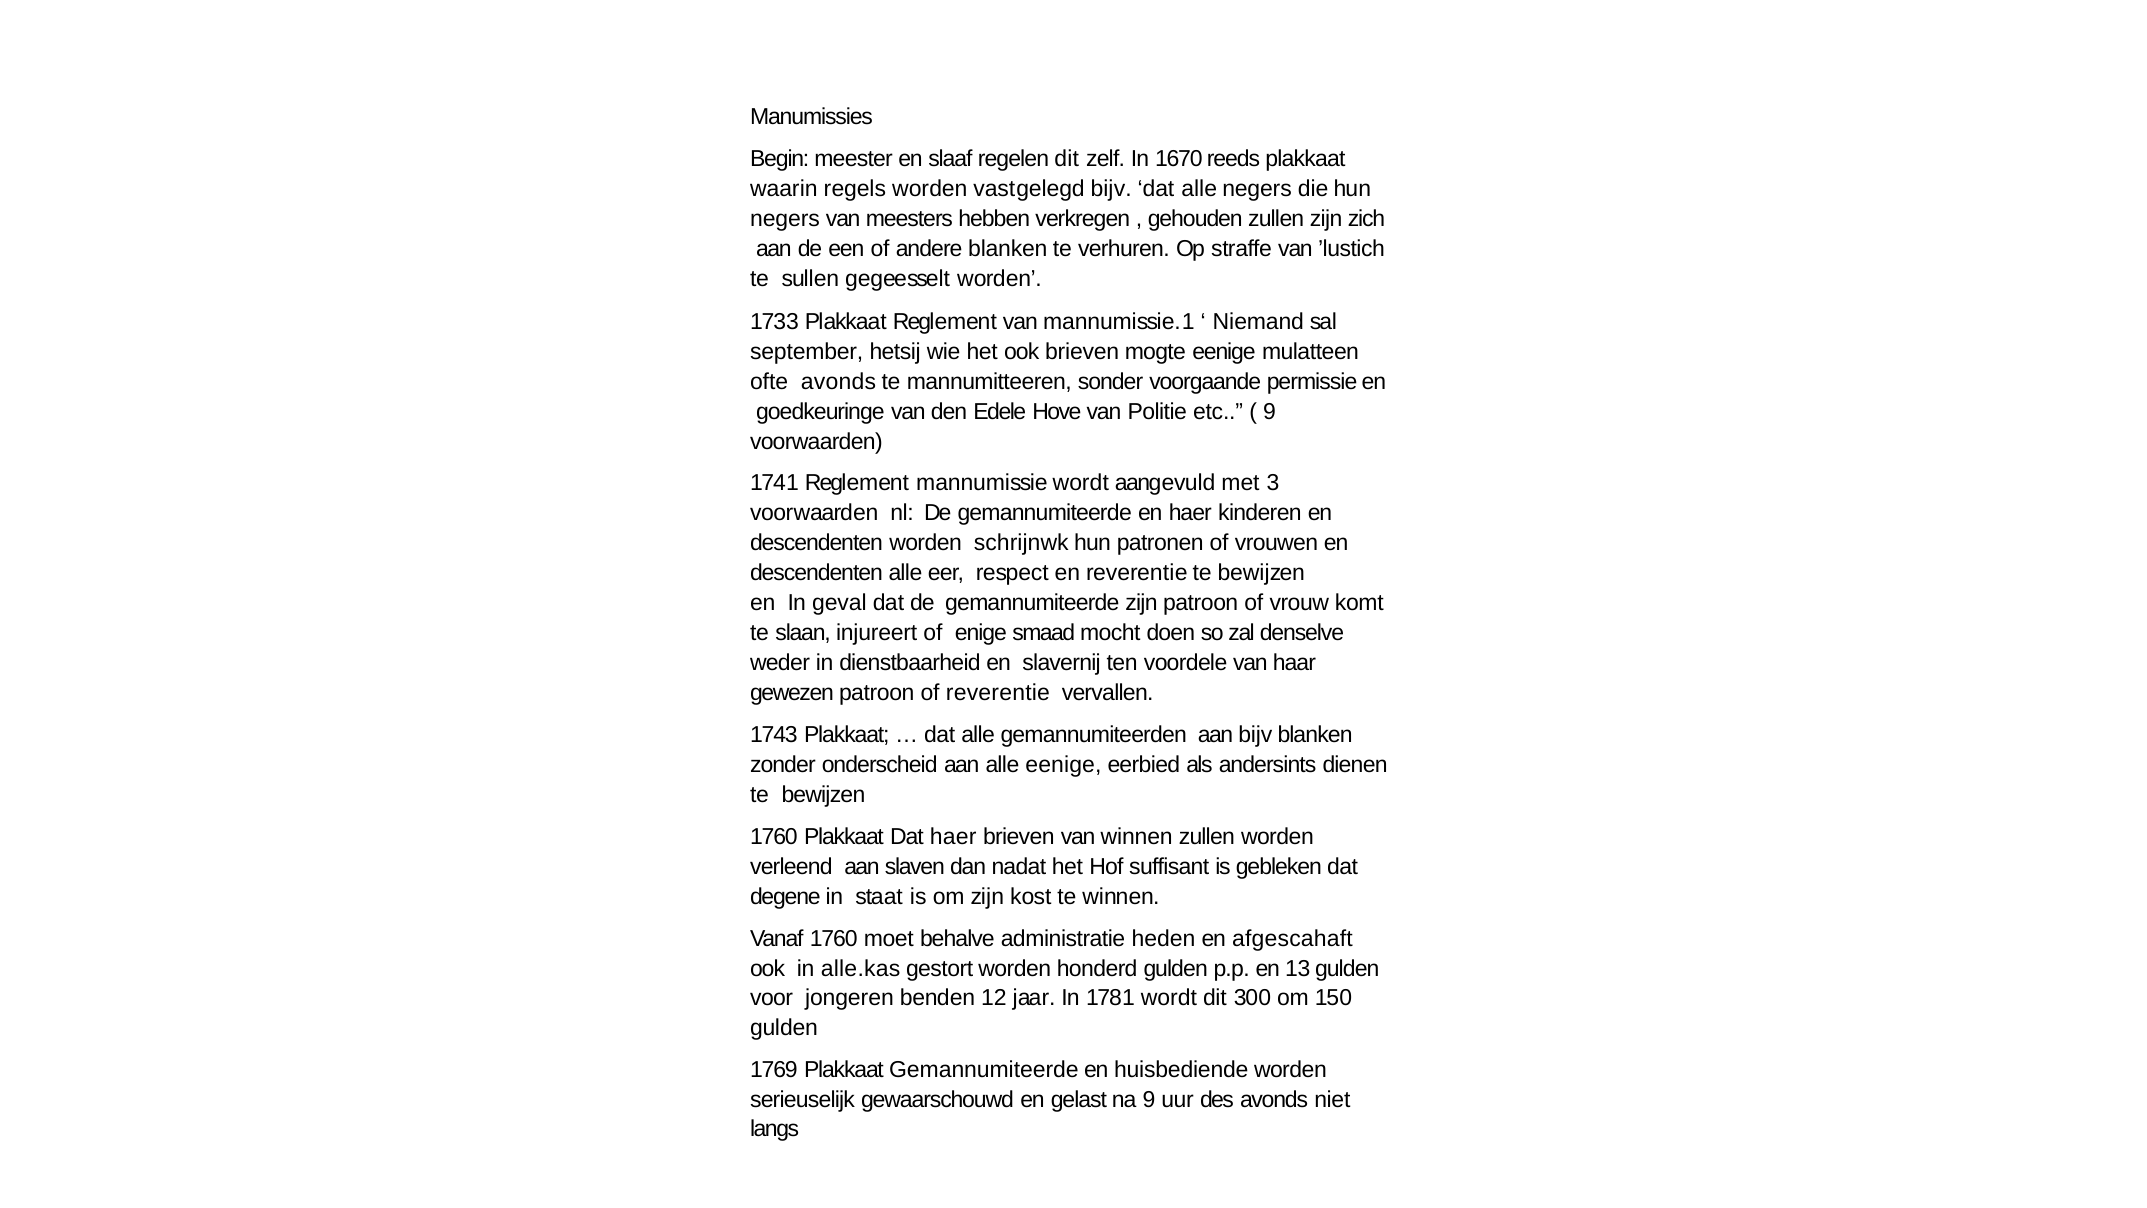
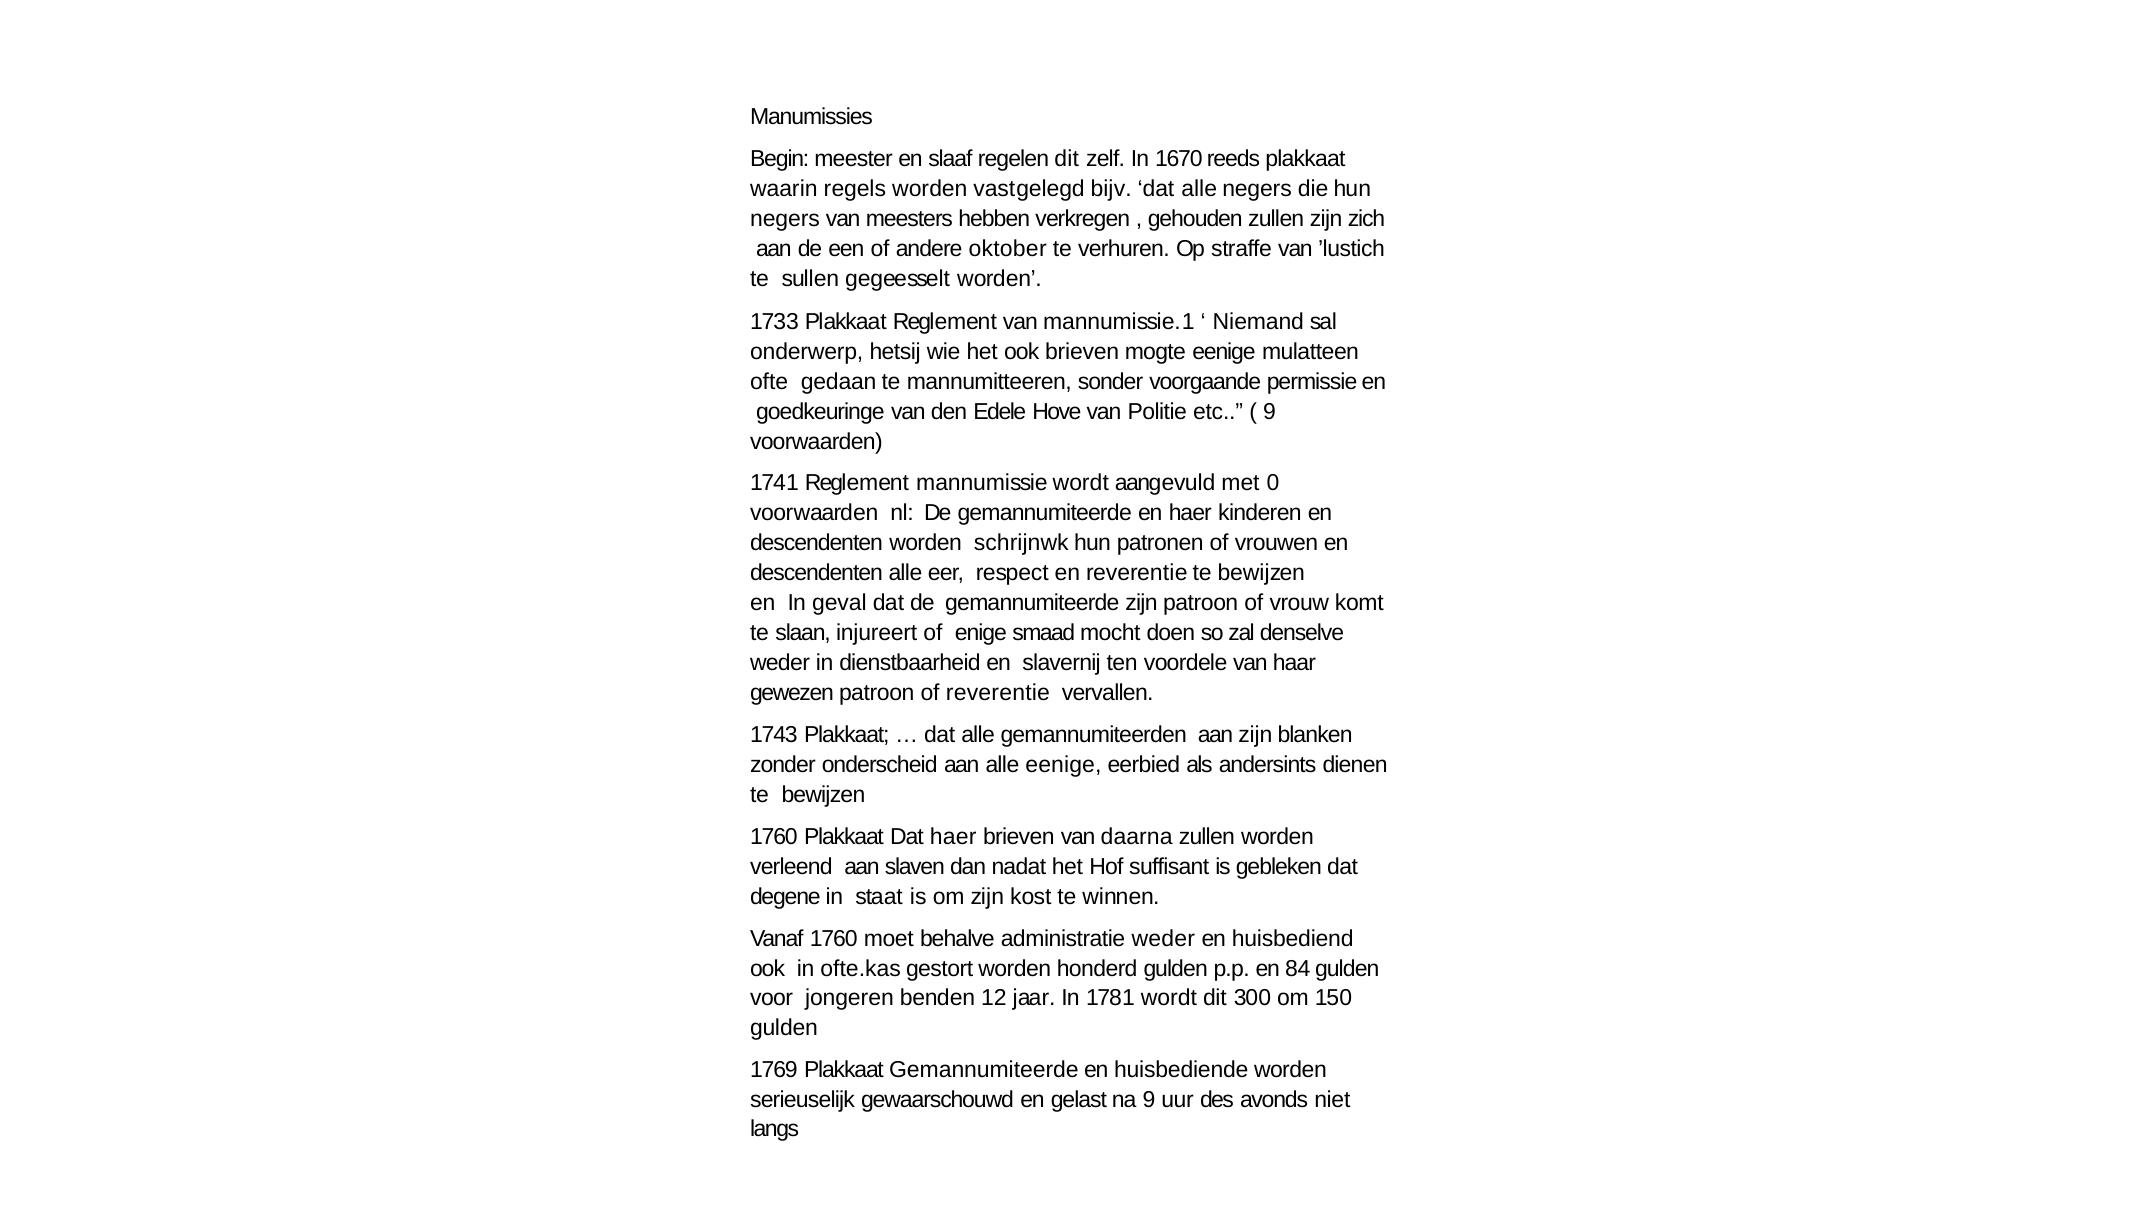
andere blanken: blanken -> oktober
september: september -> onderwerp
ofte avonds: avonds -> gedaan
3: 3 -> 0
aan bijv: bijv -> zijn
van winnen: winnen -> daarna
administratie heden: heden -> weder
afgescahaft: afgescahaft -> huisbediend
alle.kas: alle.kas -> ofte.kas
13: 13 -> 84
